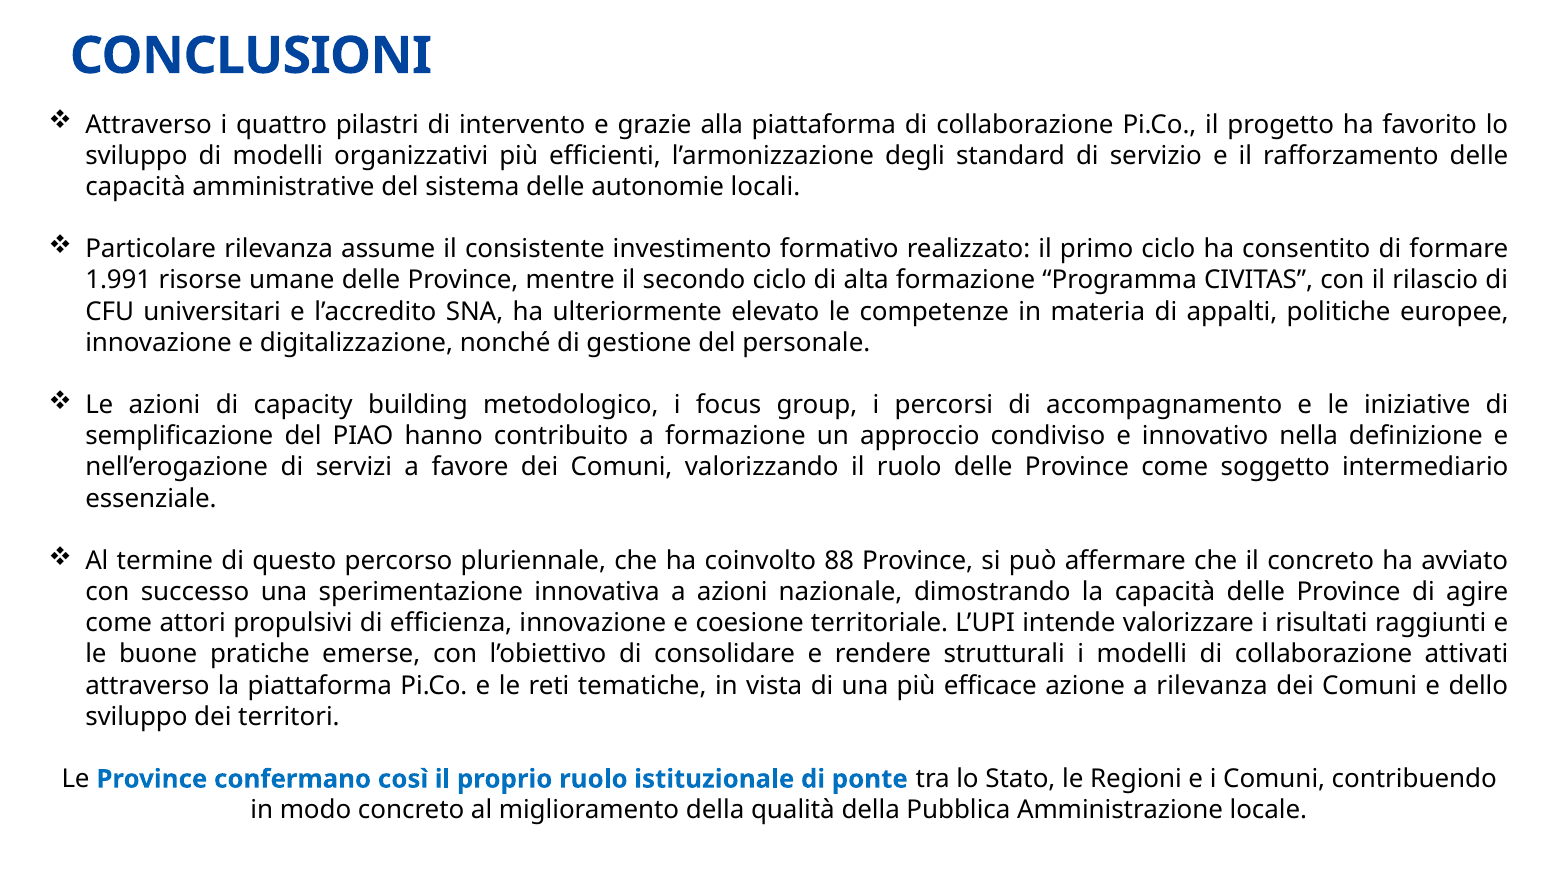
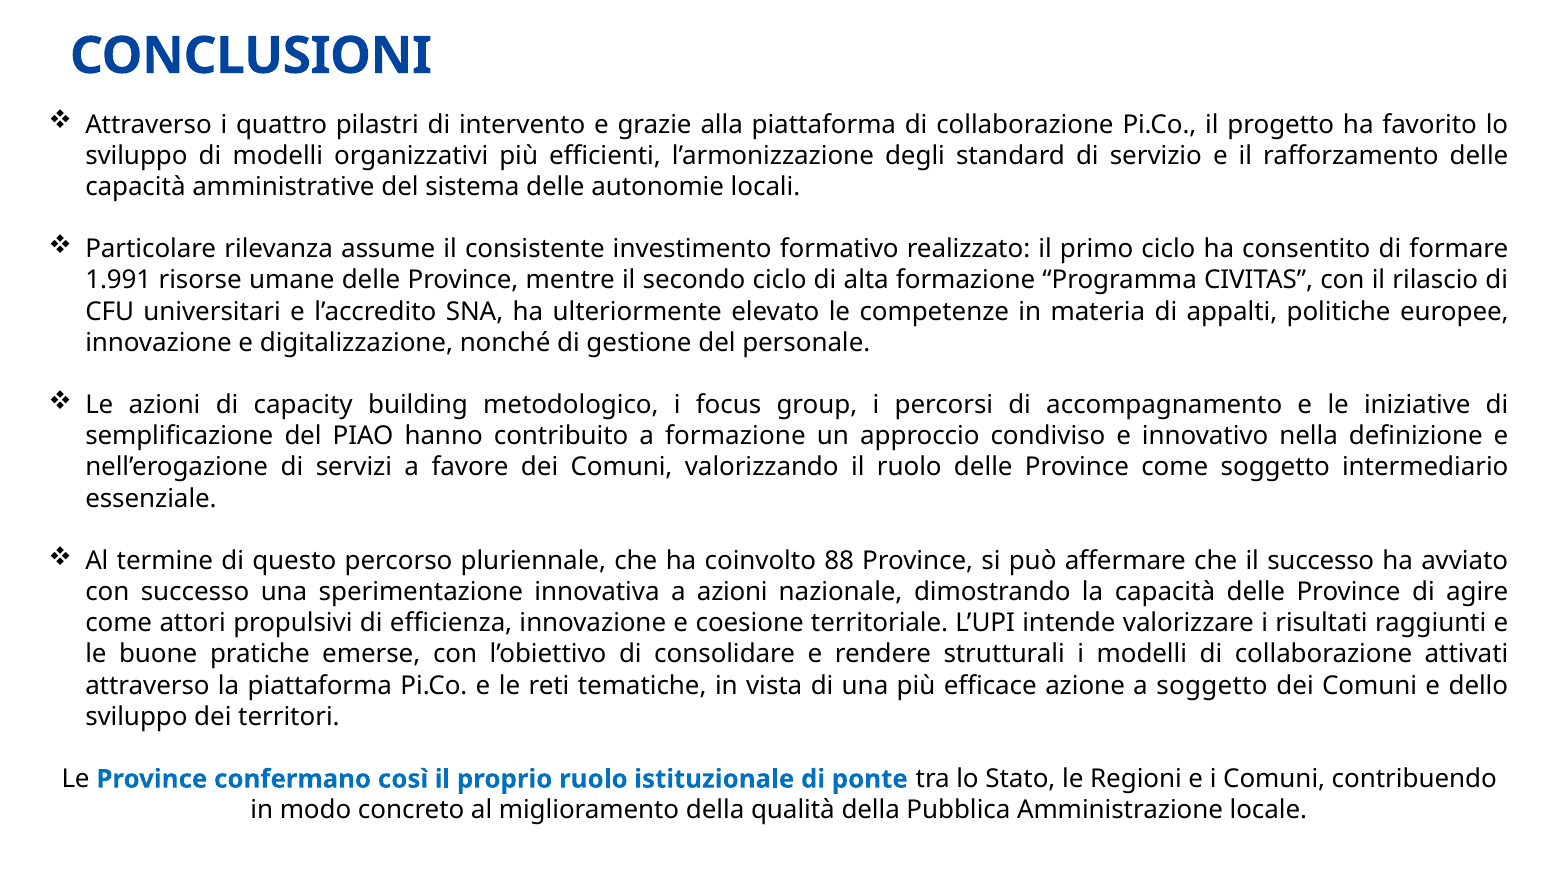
il concreto: concreto -> successo
a rilevanza: rilevanza -> soggetto
